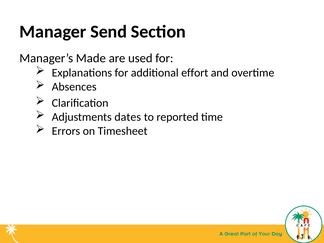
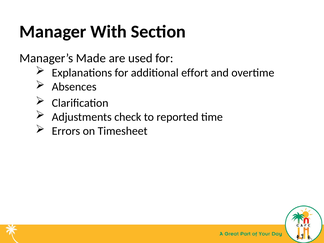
Send: Send -> With
dates: dates -> check
